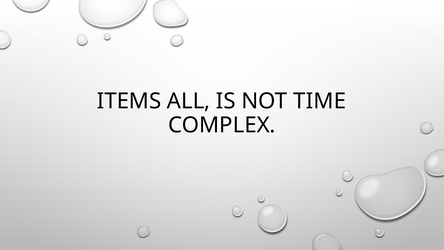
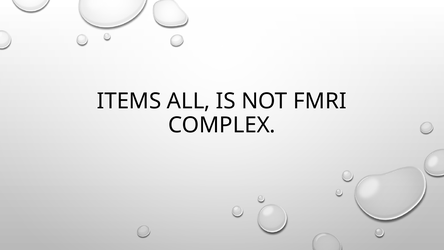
TIME: TIME -> FMRI
